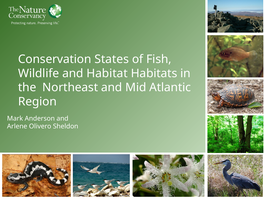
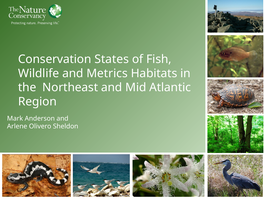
Habitat: Habitat -> Metrics
